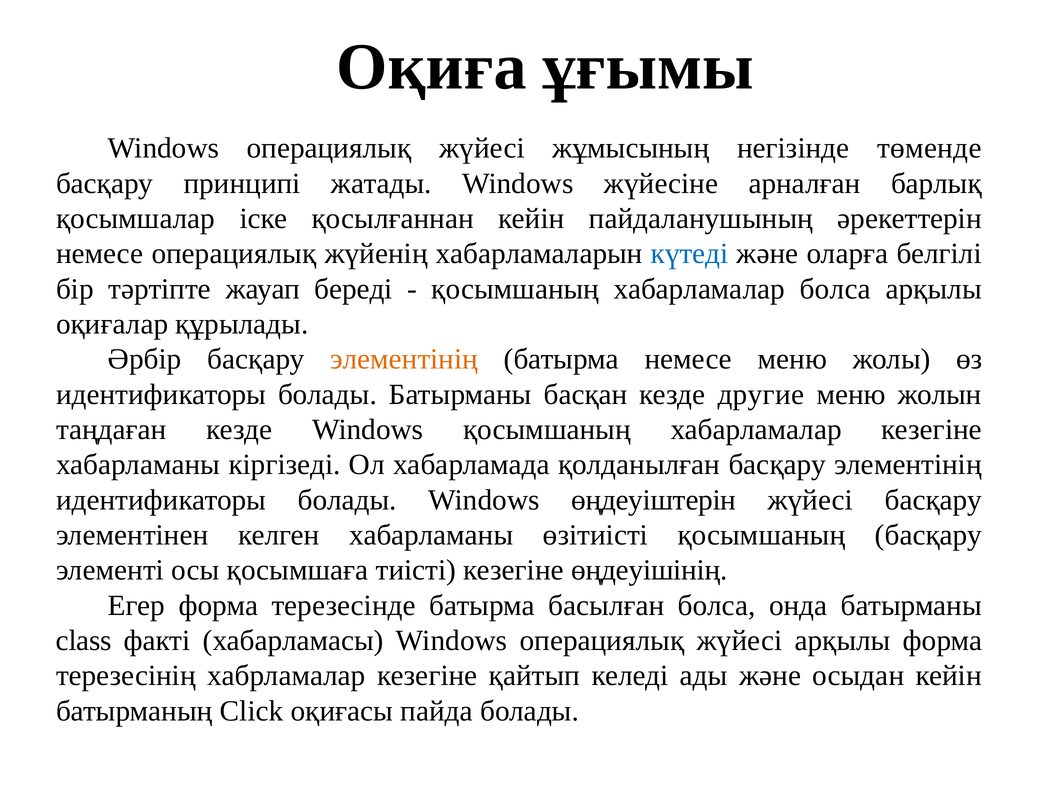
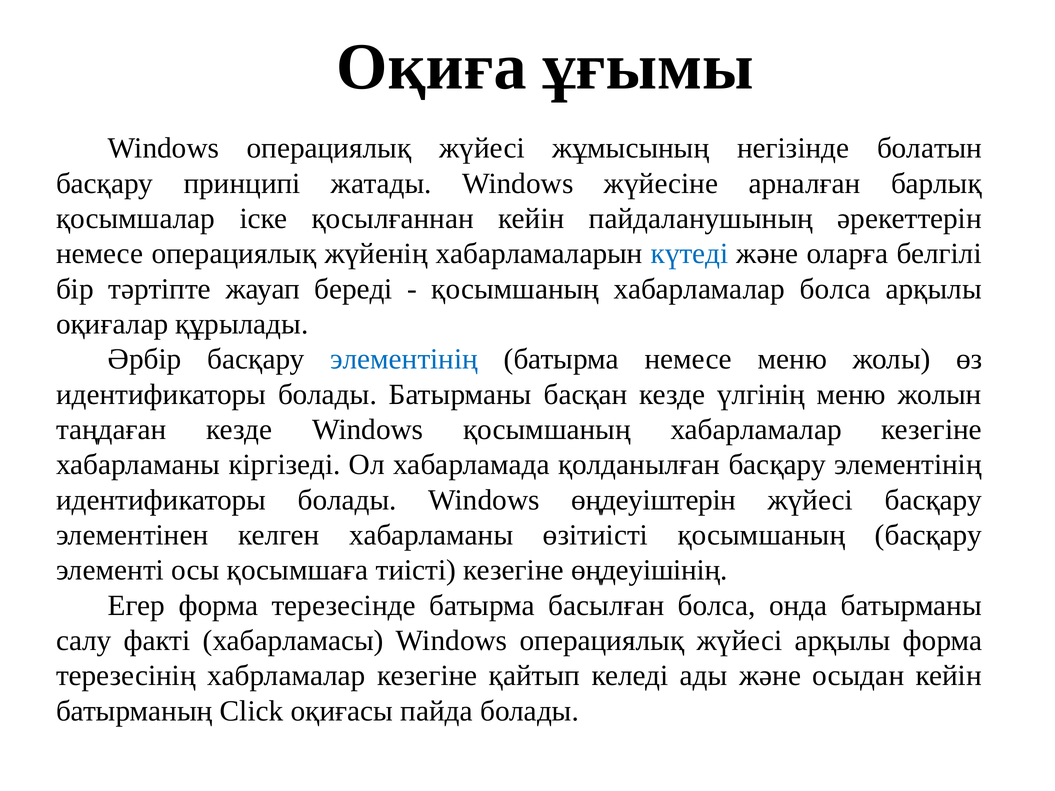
төменде: төменде -> болатын
элементінің at (404, 359) colour: orange -> blue
другие: другие -> үлгінің
class: class -> салу
